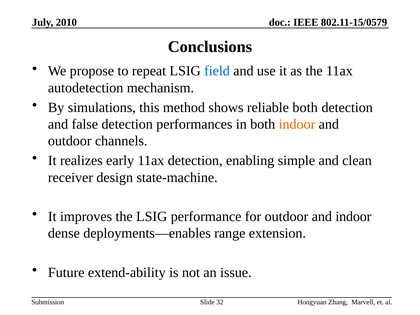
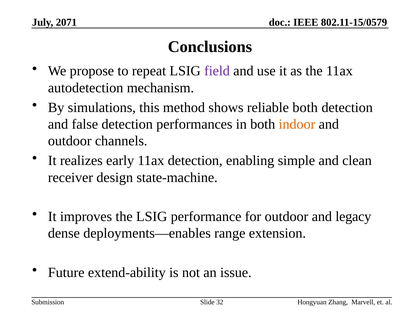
2010: 2010 -> 2071
field colour: blue -> purple
and indoor: indoor -> legacy
